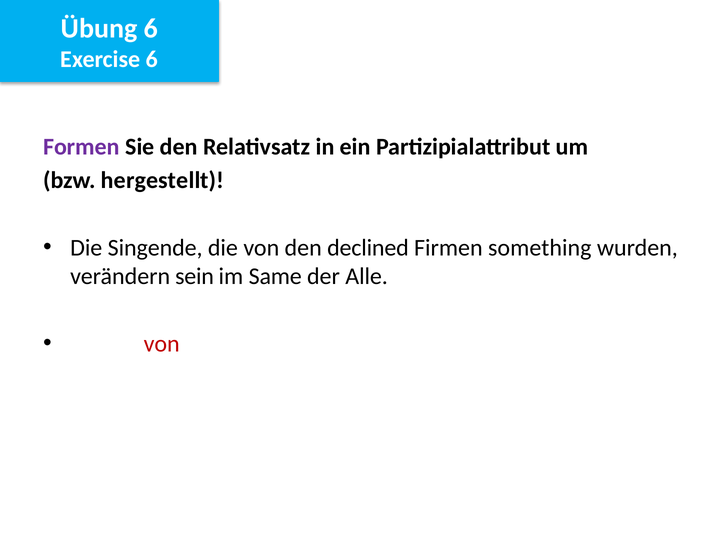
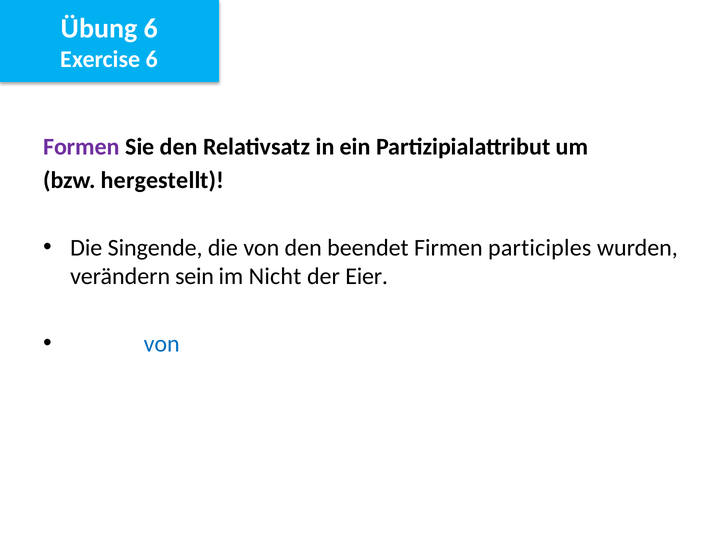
declined: declined -> beendet
something: something -> participles
Same: Same -> Nicht
Alle: Alle -> Eier
von at (162, 344) colour: red -> blue
